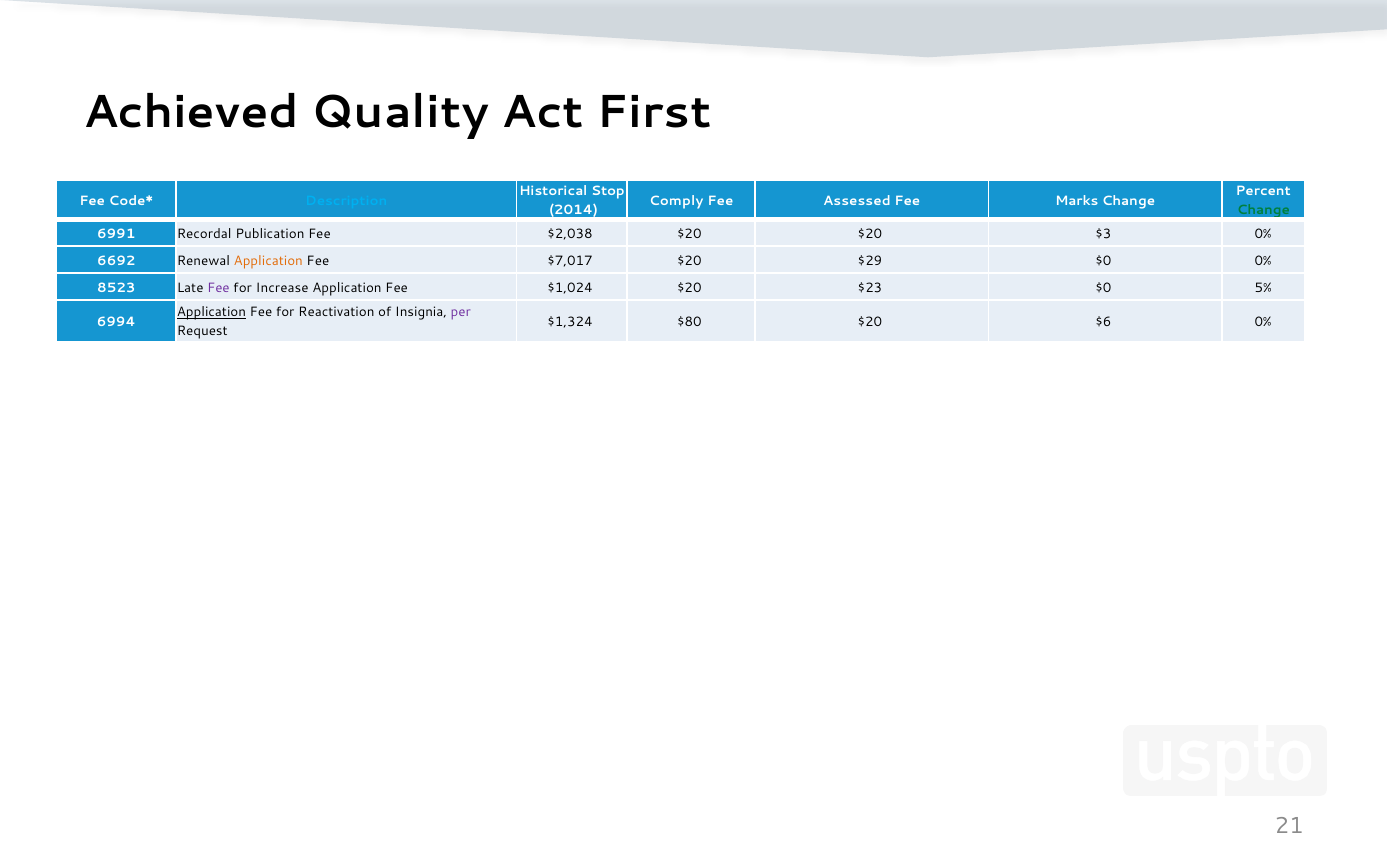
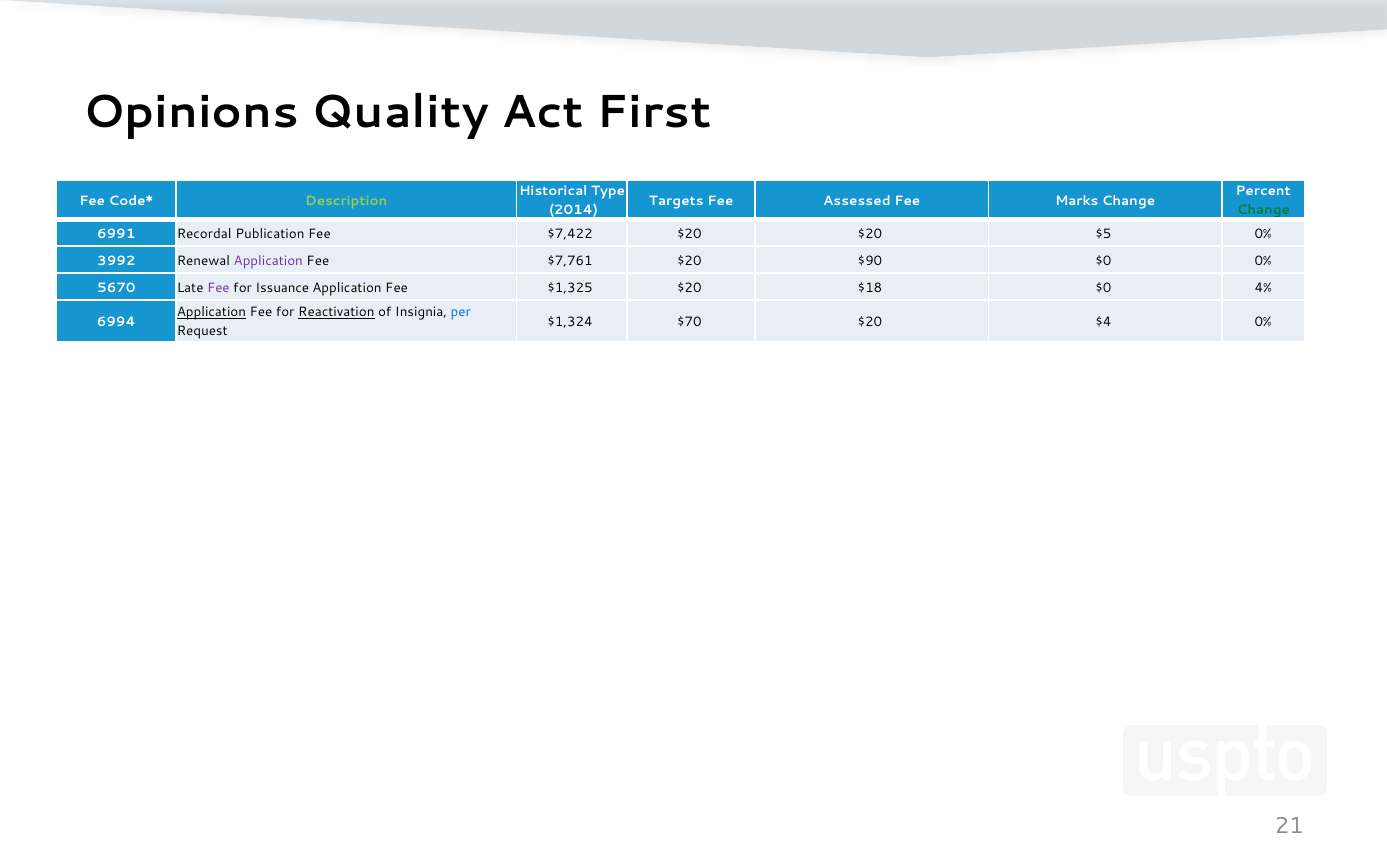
Achieved: Achieved -> Opinions
Stop: Stop -> Type
Description colour: light blue -> light green
Comply: Comply -> Targets
$2,038: $2,038 -> $7,422
$3: $3 -> $5
6692: 6692 -> 3992
Application at (268, 261) colour: orange -> purple
$7,017: $7,017 -> $7,761
$29: $29 -> $90
8523: 8523 -> 5670
Increase: Increase -> Issuance
$1,024: $1,024 -> $1,325
$23: $23 -> $18
5%: 5% -> 4%
Reactivation underline: none -> present
per colour: purple -> blue
$80: $80 -> $70
$6: $6 -> $4
